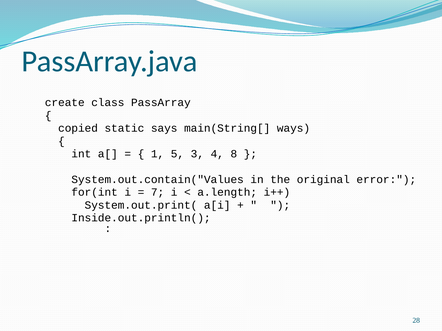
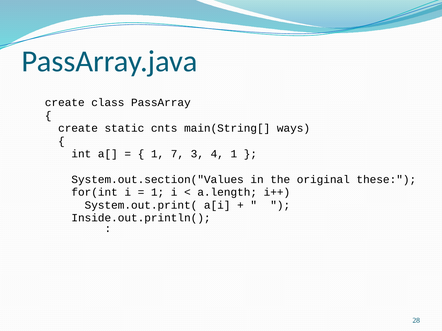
copied at (78, 128): copied -> create
says: says -> cnts
5: 5 -> 7
4 8: 8 -> 1
System.out.contain("Values: System.out.contain("Values -> System.out.section("Values
error: error -> these
7 at (158, 193): 7 -> 1
